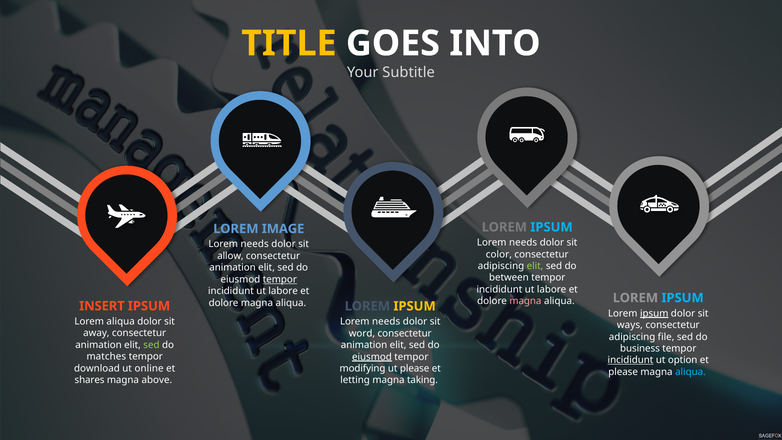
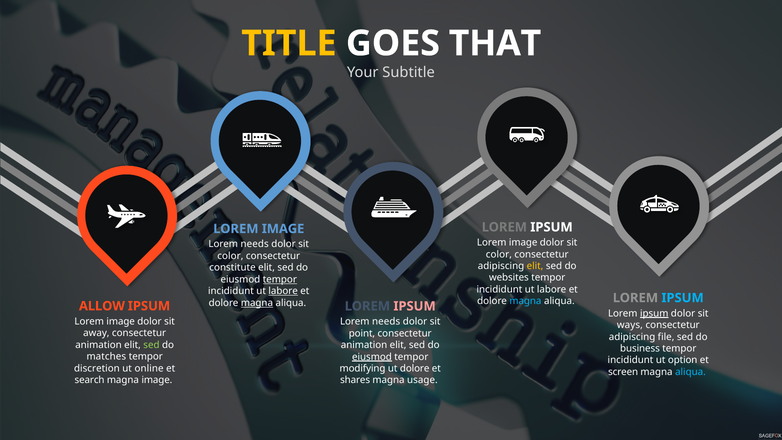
INTO: INTO -> THAT
IPSUM at (552, 227) colour: light blue -> white
needs at (523, 242): needs -> image
allow at (230, 256): allow -> color
elit at (535, 266) colour: light green -> yellow
animation at (233, 268): animation -> constitute
between: between -> websites
labore at (283, 291) underline: none -> present
magna at (525, 301) colour: pink -> light blue
magna at (257, 303) underline: none -> present
IPSUM at (415, 306) colour: yellow -> pink
INSERT: INSERT -> ALLOW
aliqua at (121, 321): aliqua -> image
word: word -> point
incididunt at (631, 360) underline: present -> none
download: download -> discretion
ut please: please -> dolore
please at (623, 372): please -> screen
shares: shares -> search
magna above: above -> image
letting: letting -> shares
taking: taking -> usage
